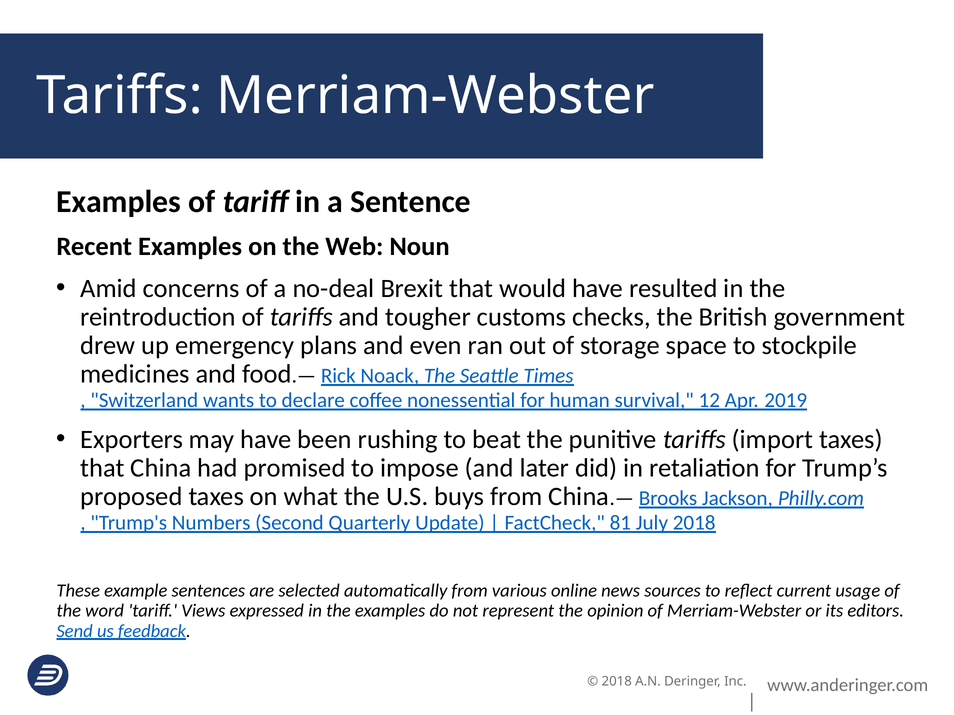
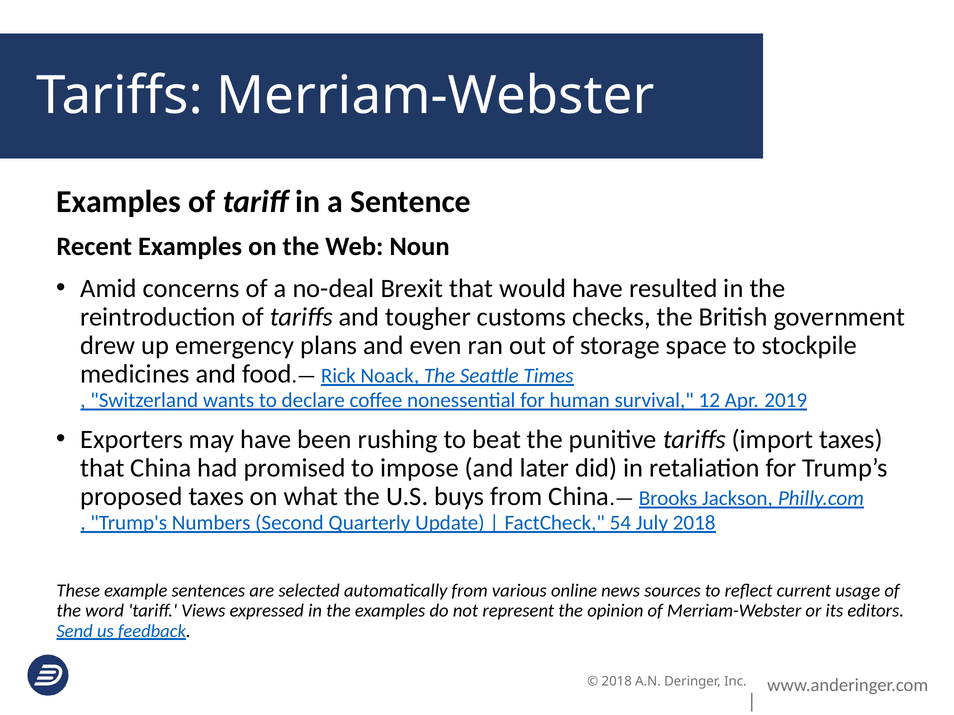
81: 81 -> 54
